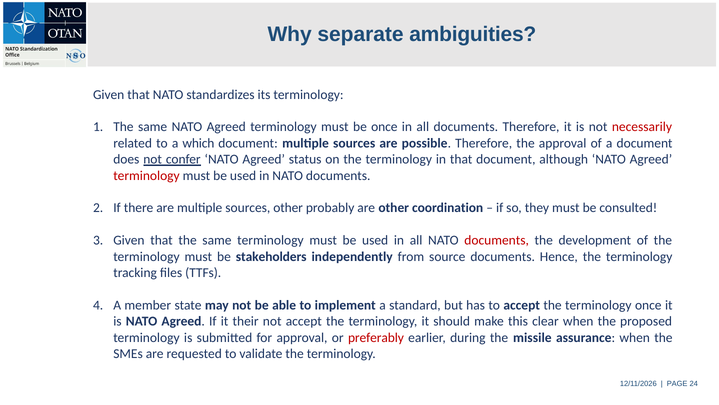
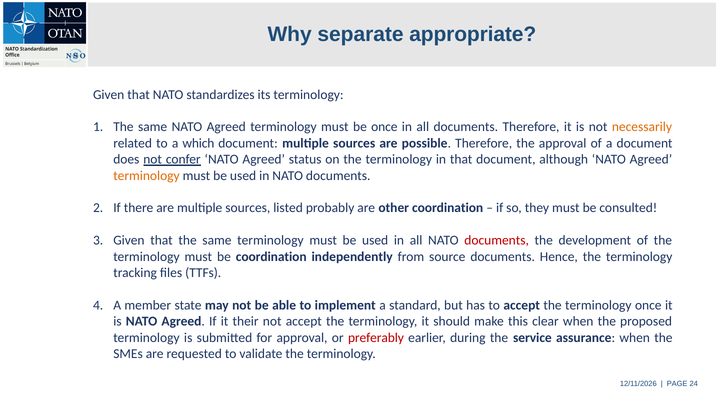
ambiguities: ambiguities -> appropriate
necessarily colour: red -> orange
terminology at (146, 175) colour: red -> orange
sources other: other -> listed
be stakeholders: stakeholders -> coordination
missile: missile -> service
